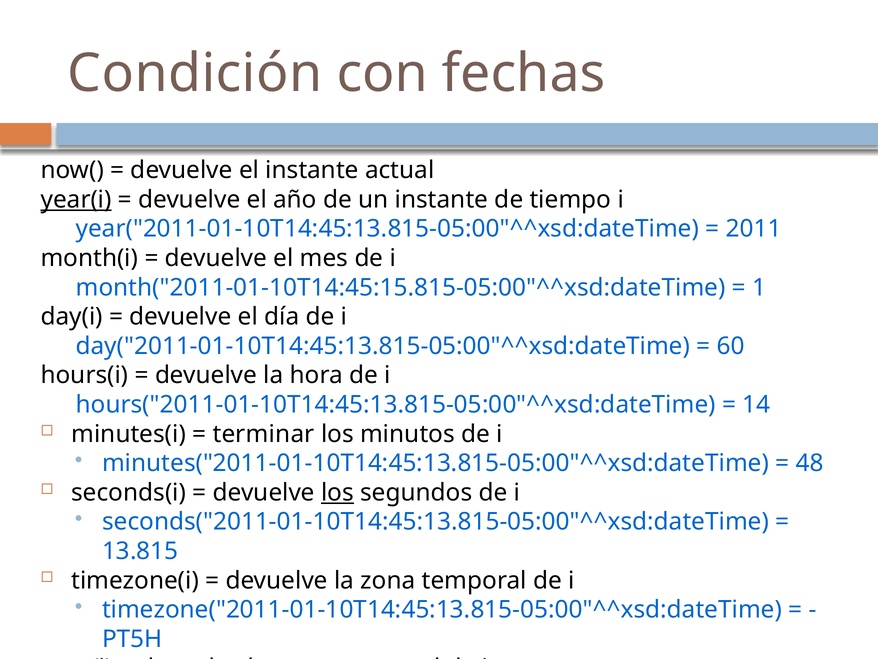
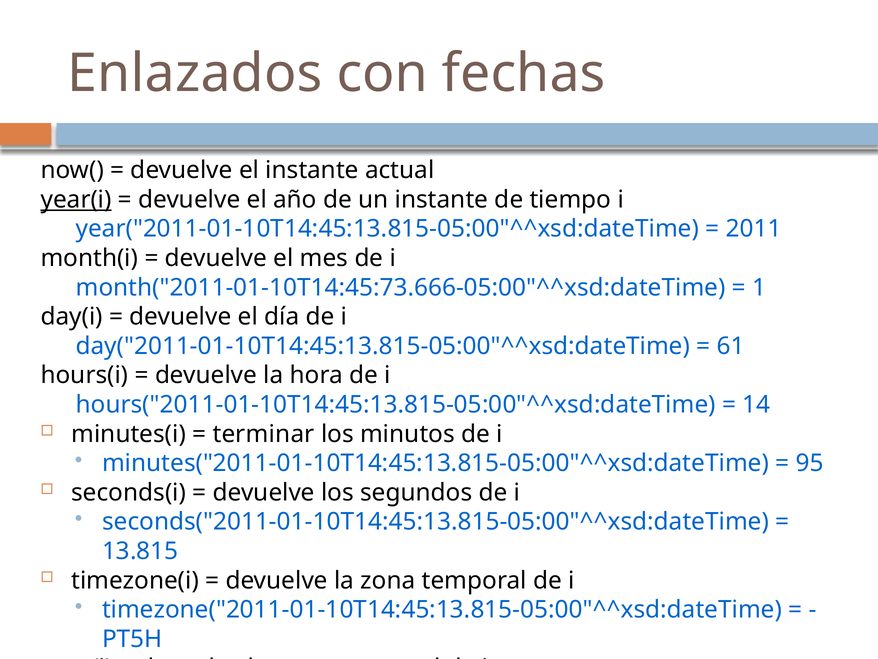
Condición: Condición -> Enlazados
month("2011-01-10T14:45:15.815-05:00"^^xsd:dateTime: month("2011-01-10T14:45:15.815-05:00"^^xsd:dateTime -> month("2011-01-10T14:45:73.666-05:00"^^xsd:dateTime
60: 60 -> 61
48: 48 -> 95
los at (338, 492) underline: present -> none
